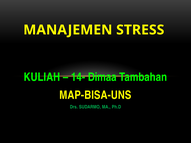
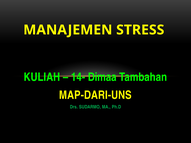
MAP-BISA-UNS: MAP-BISA-UNS -> MAP-DARI-UNS
